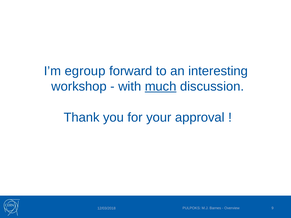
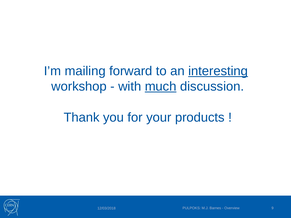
egroup: egroup -> mailing
interesting underline: none -> present
approval: approval -> products
